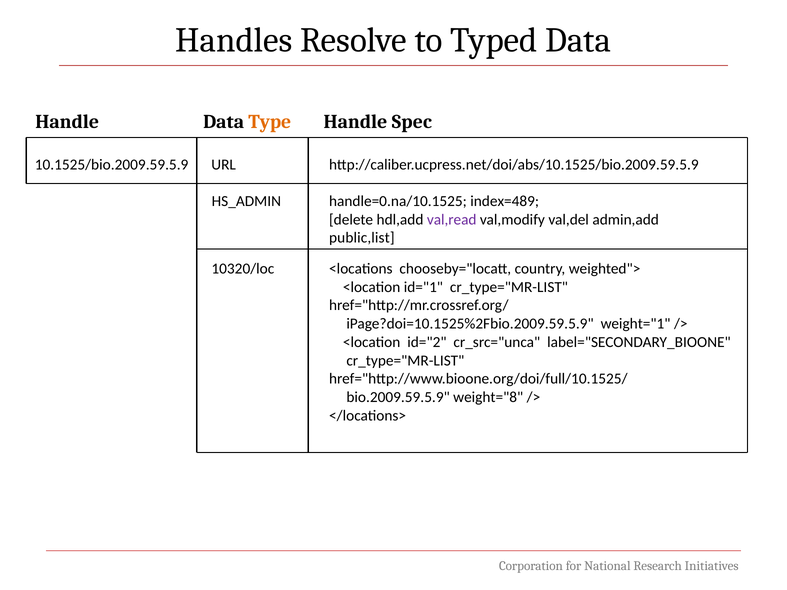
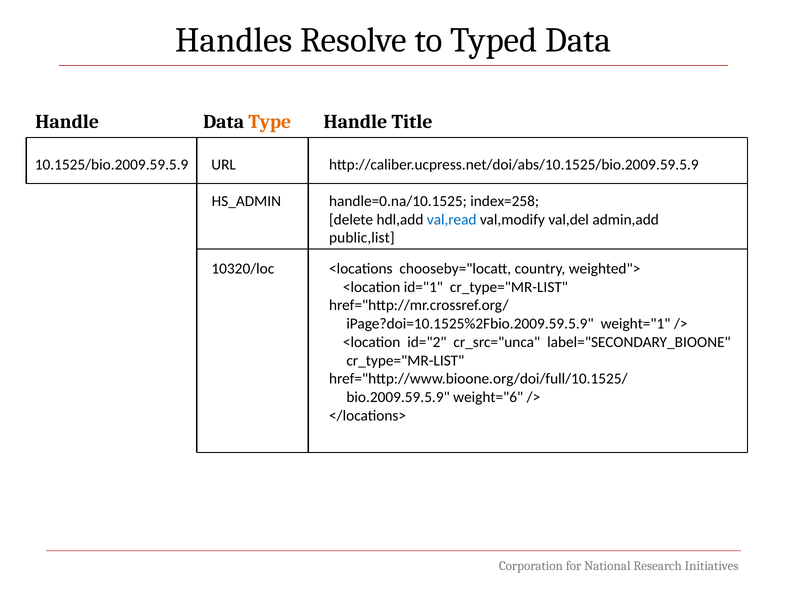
Spec: Spec -> Title
index=489: index=489 -> index=258
val,read colour: purple -> blue
weight="8: weight="8 -> weight="6
